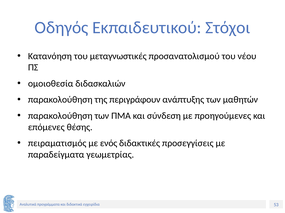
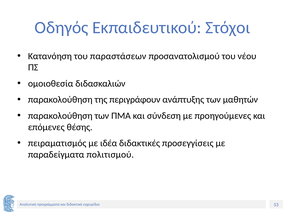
μεταγνωστικές: μεταγνωστικές -> παραστάσεων
ενός: ενός -> ιδέα
γεωμετρίας: γεωμετρίας -> πολιτισμού
